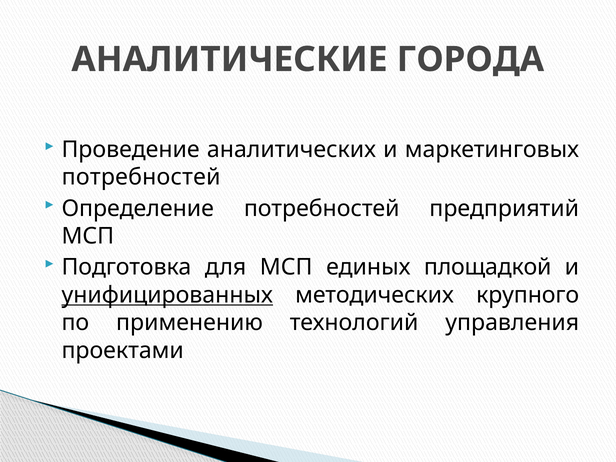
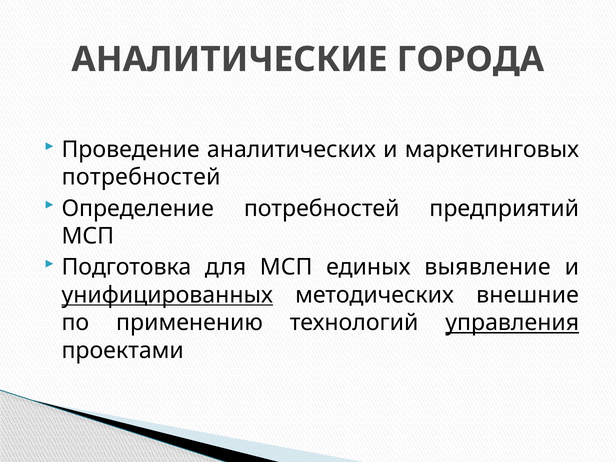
площадкой: площадкой -> выявление
крупного: крупного -> внешние
управления underline: none -> present
